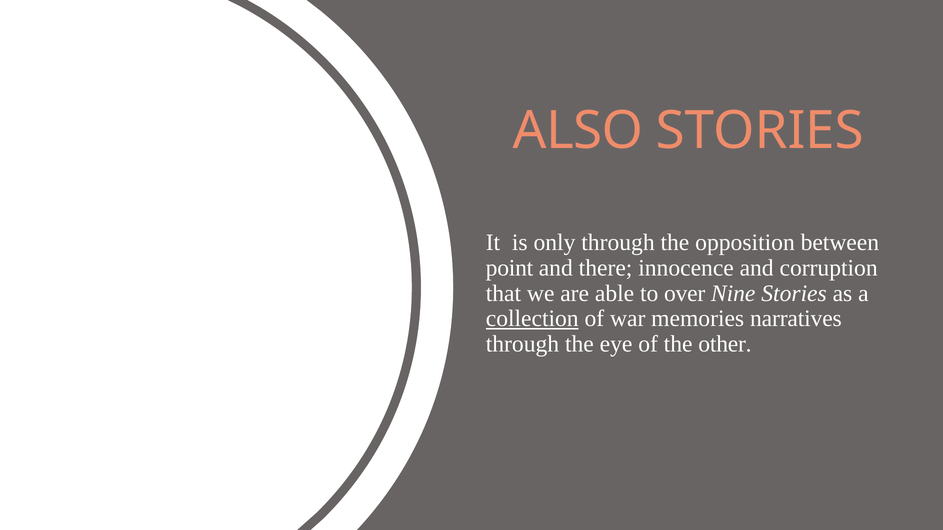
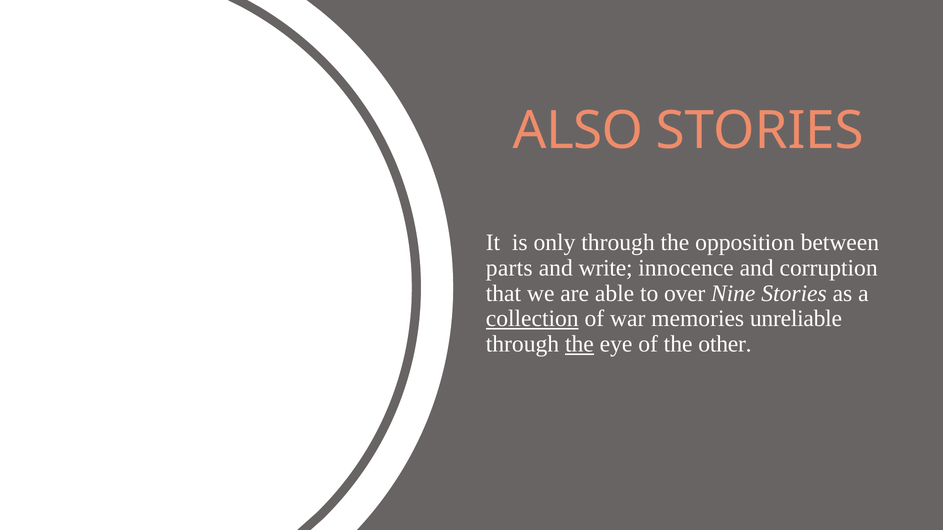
point: point -> parts
there: there -> write
narratives: narratives -> unreliable
the at (579, 344) underline: none -> present
